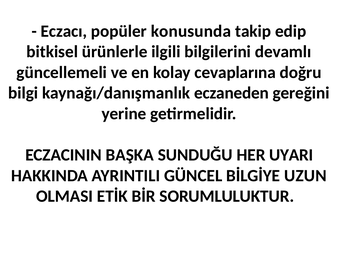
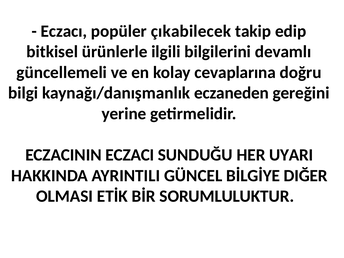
konusunda: konusunda -> çıkabilecek
BAŞKA: BAŞKA -> ECZACI
UZUN: UZUN -> DIĞER
